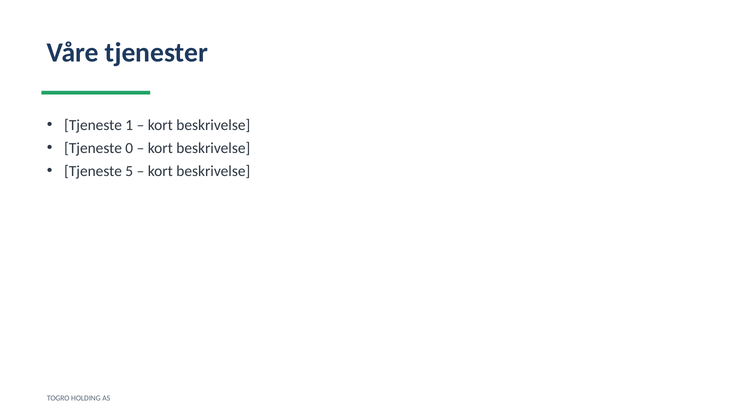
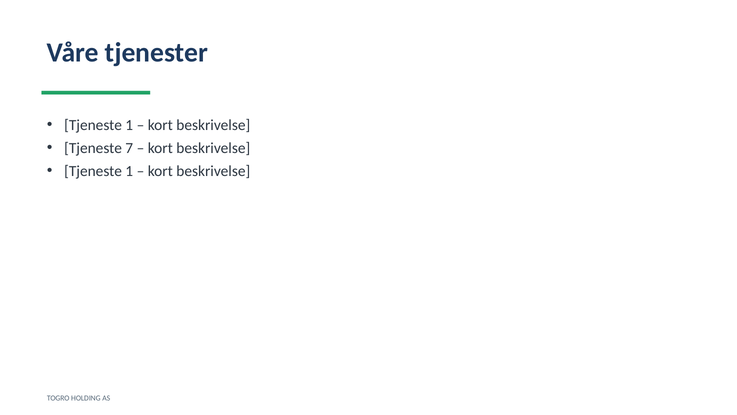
0: 0 -> 7
5 at (129, 171): 5 -> 1
